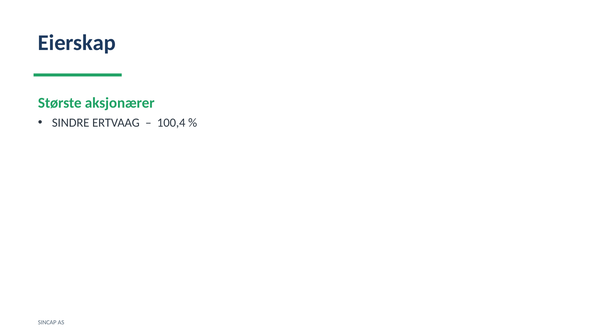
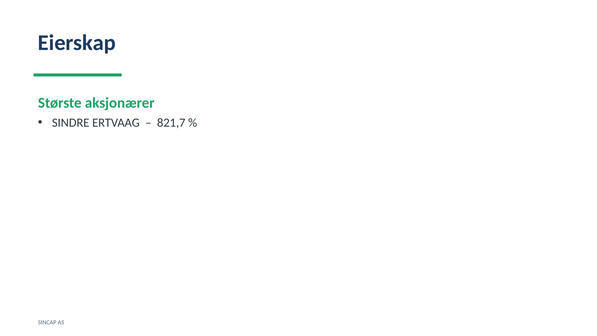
100,4: 100,4 -> 821,7
